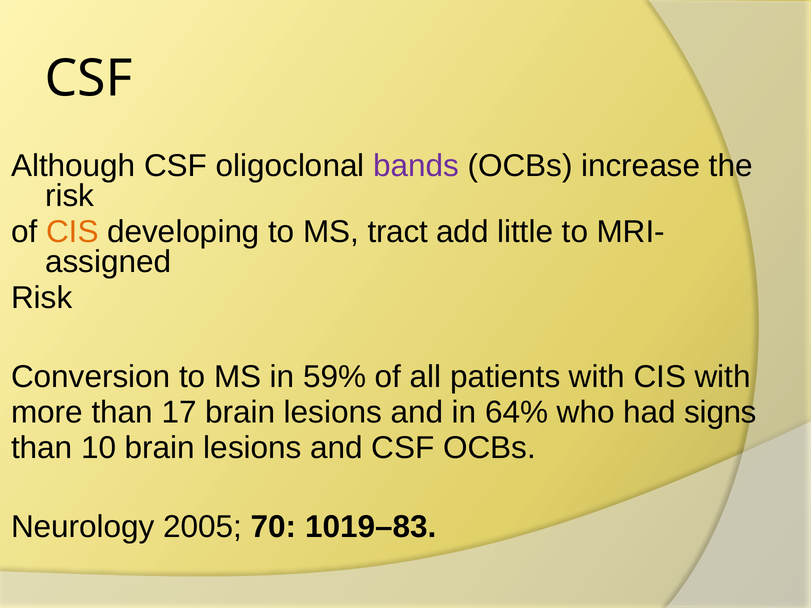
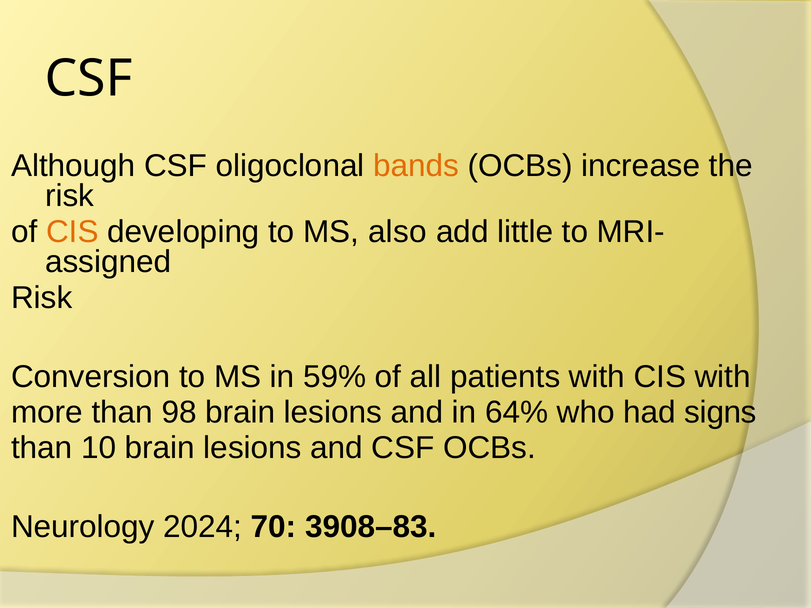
bands colour: purple -> orange
tract: tract -> also
17: 17 -> 98
2005: 2005 -> 2024
1019–83: 1019–83 -> 3908–83
